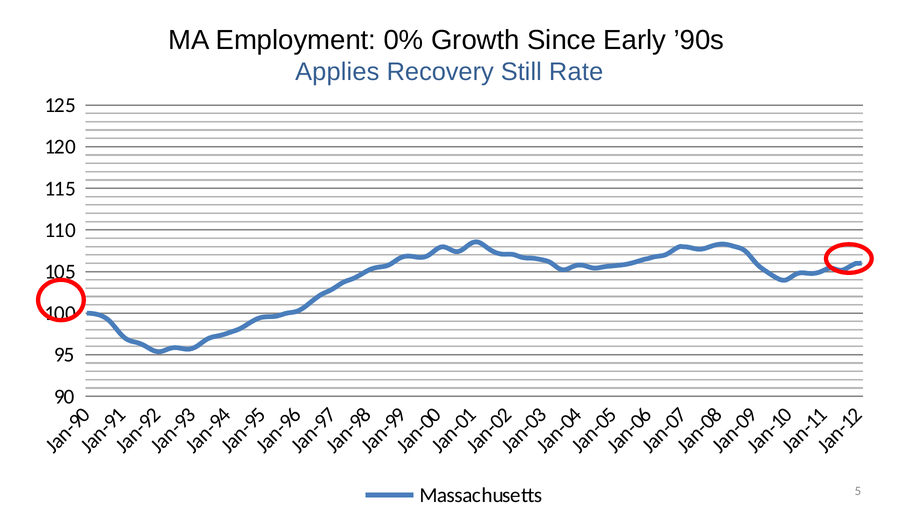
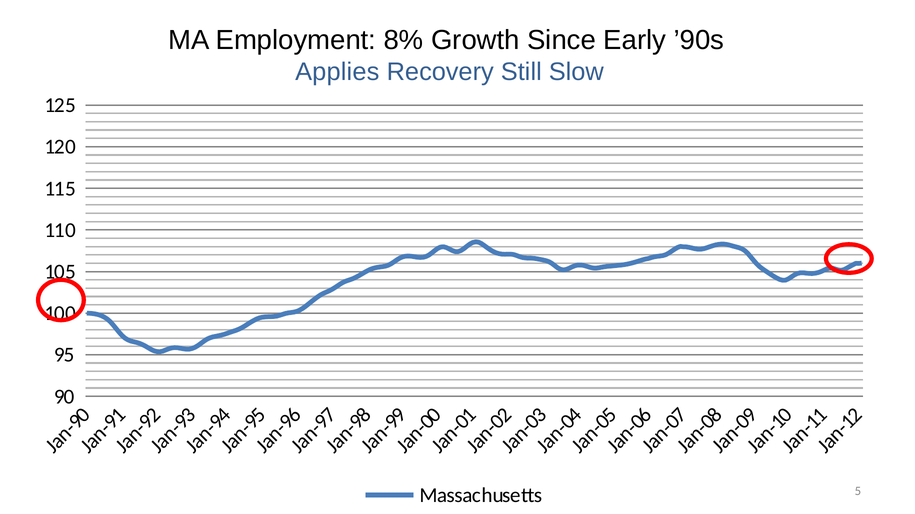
0%: 0% -> 8%
Rate: Rate -> Slow
